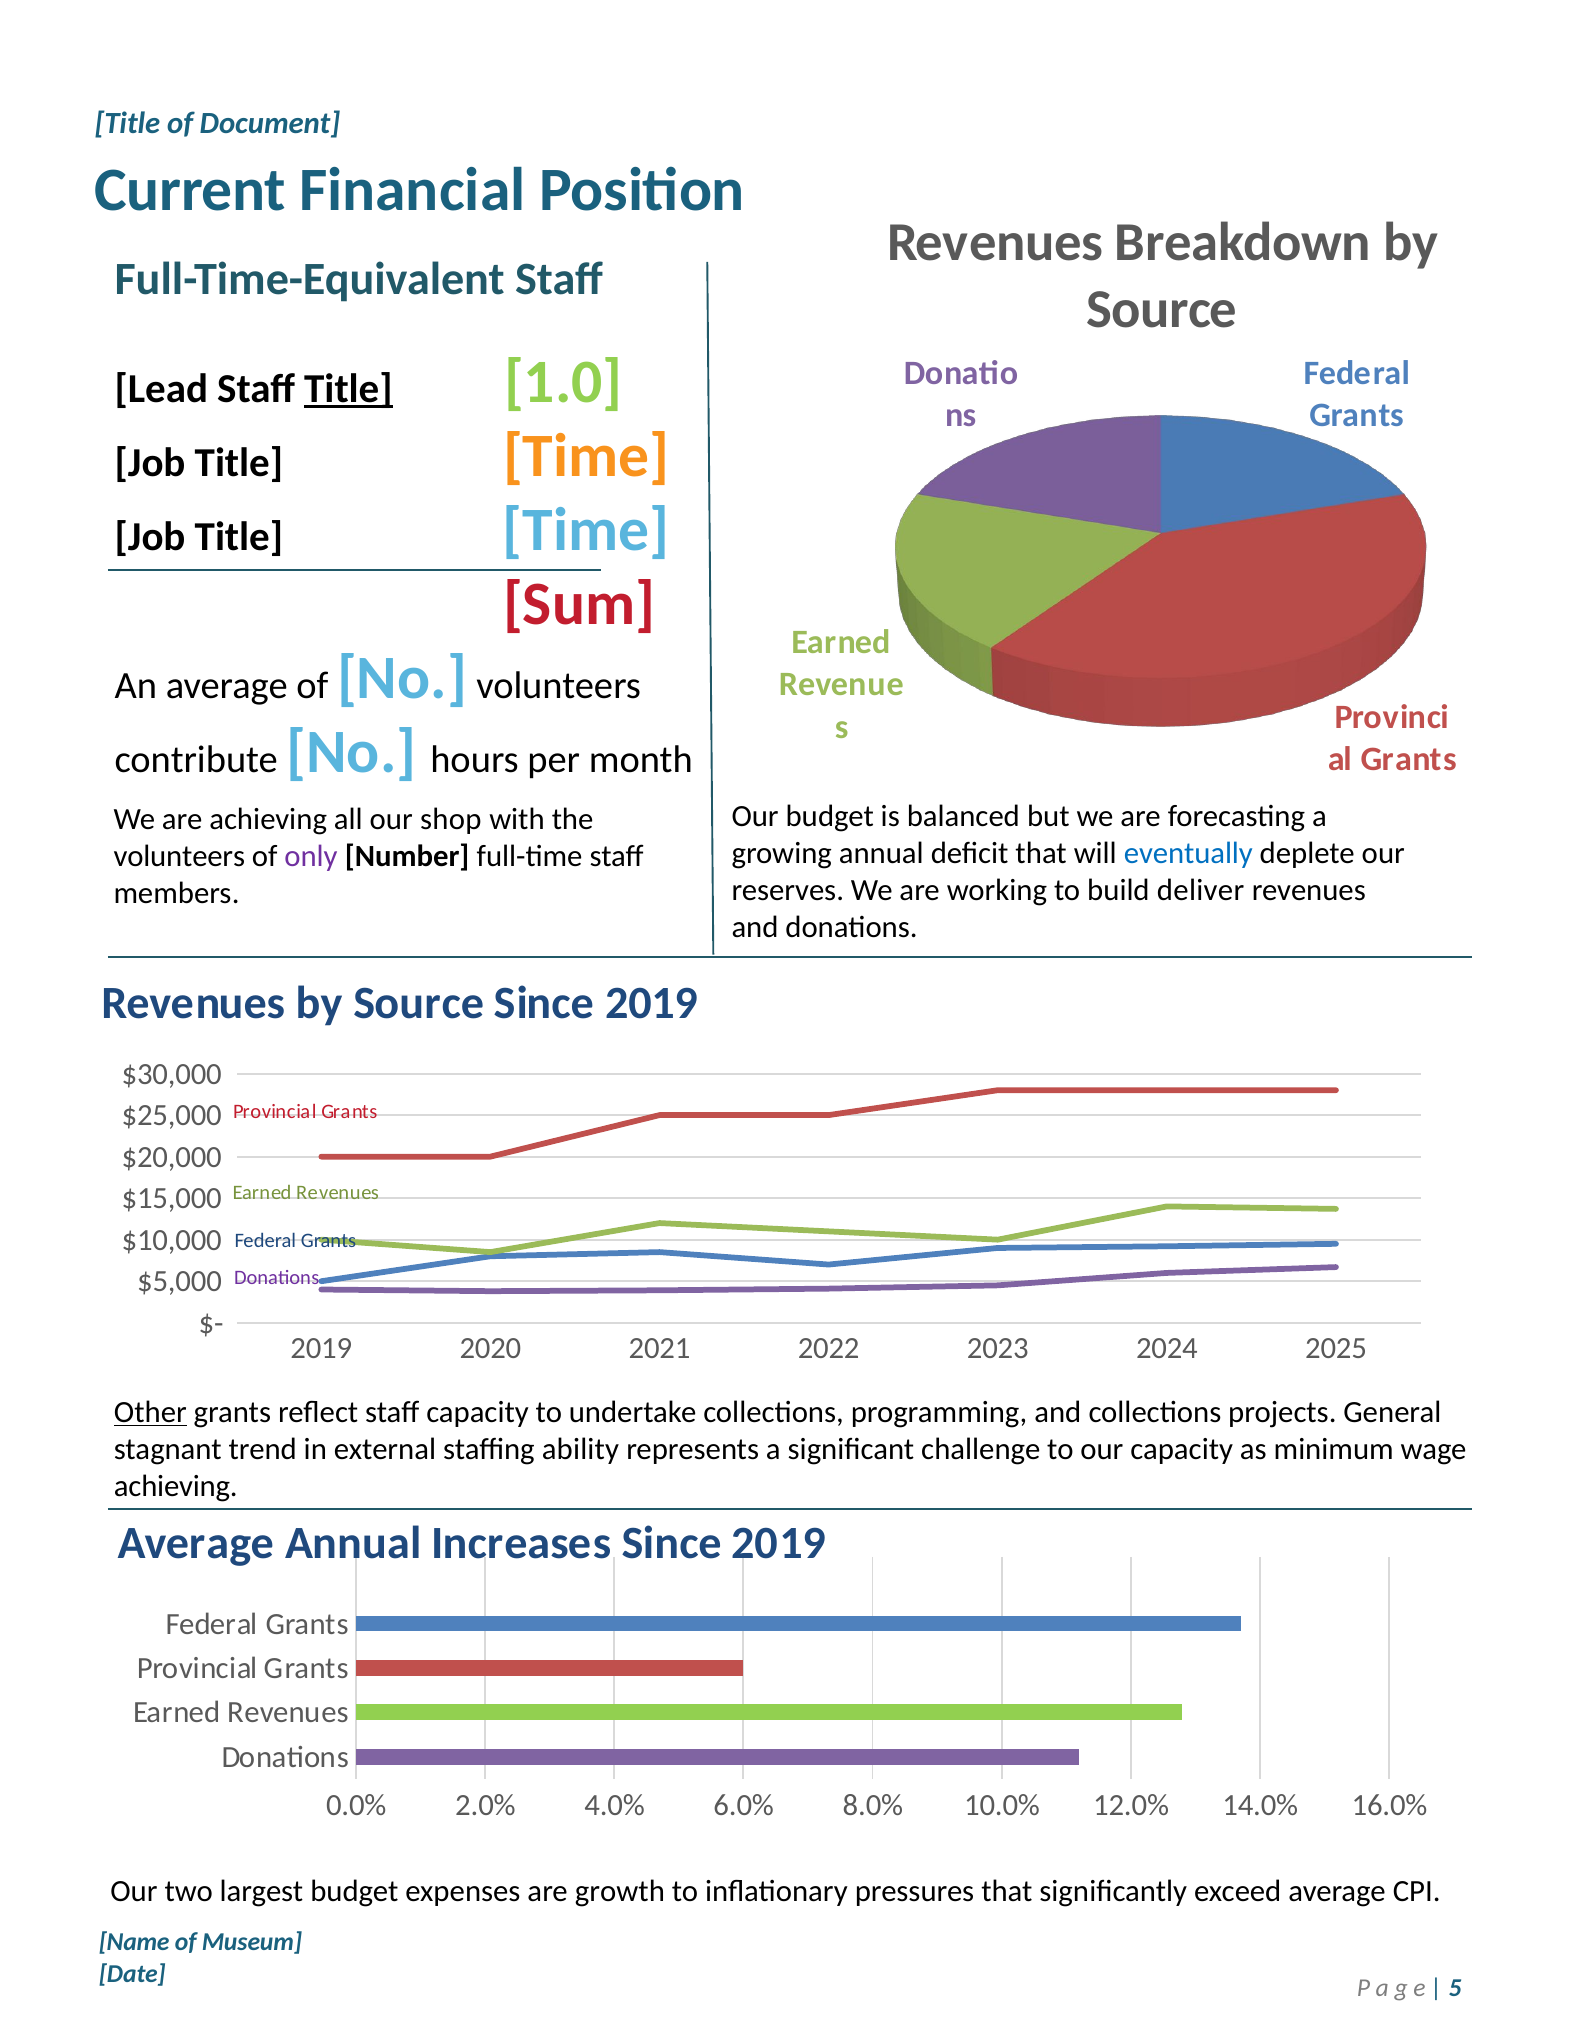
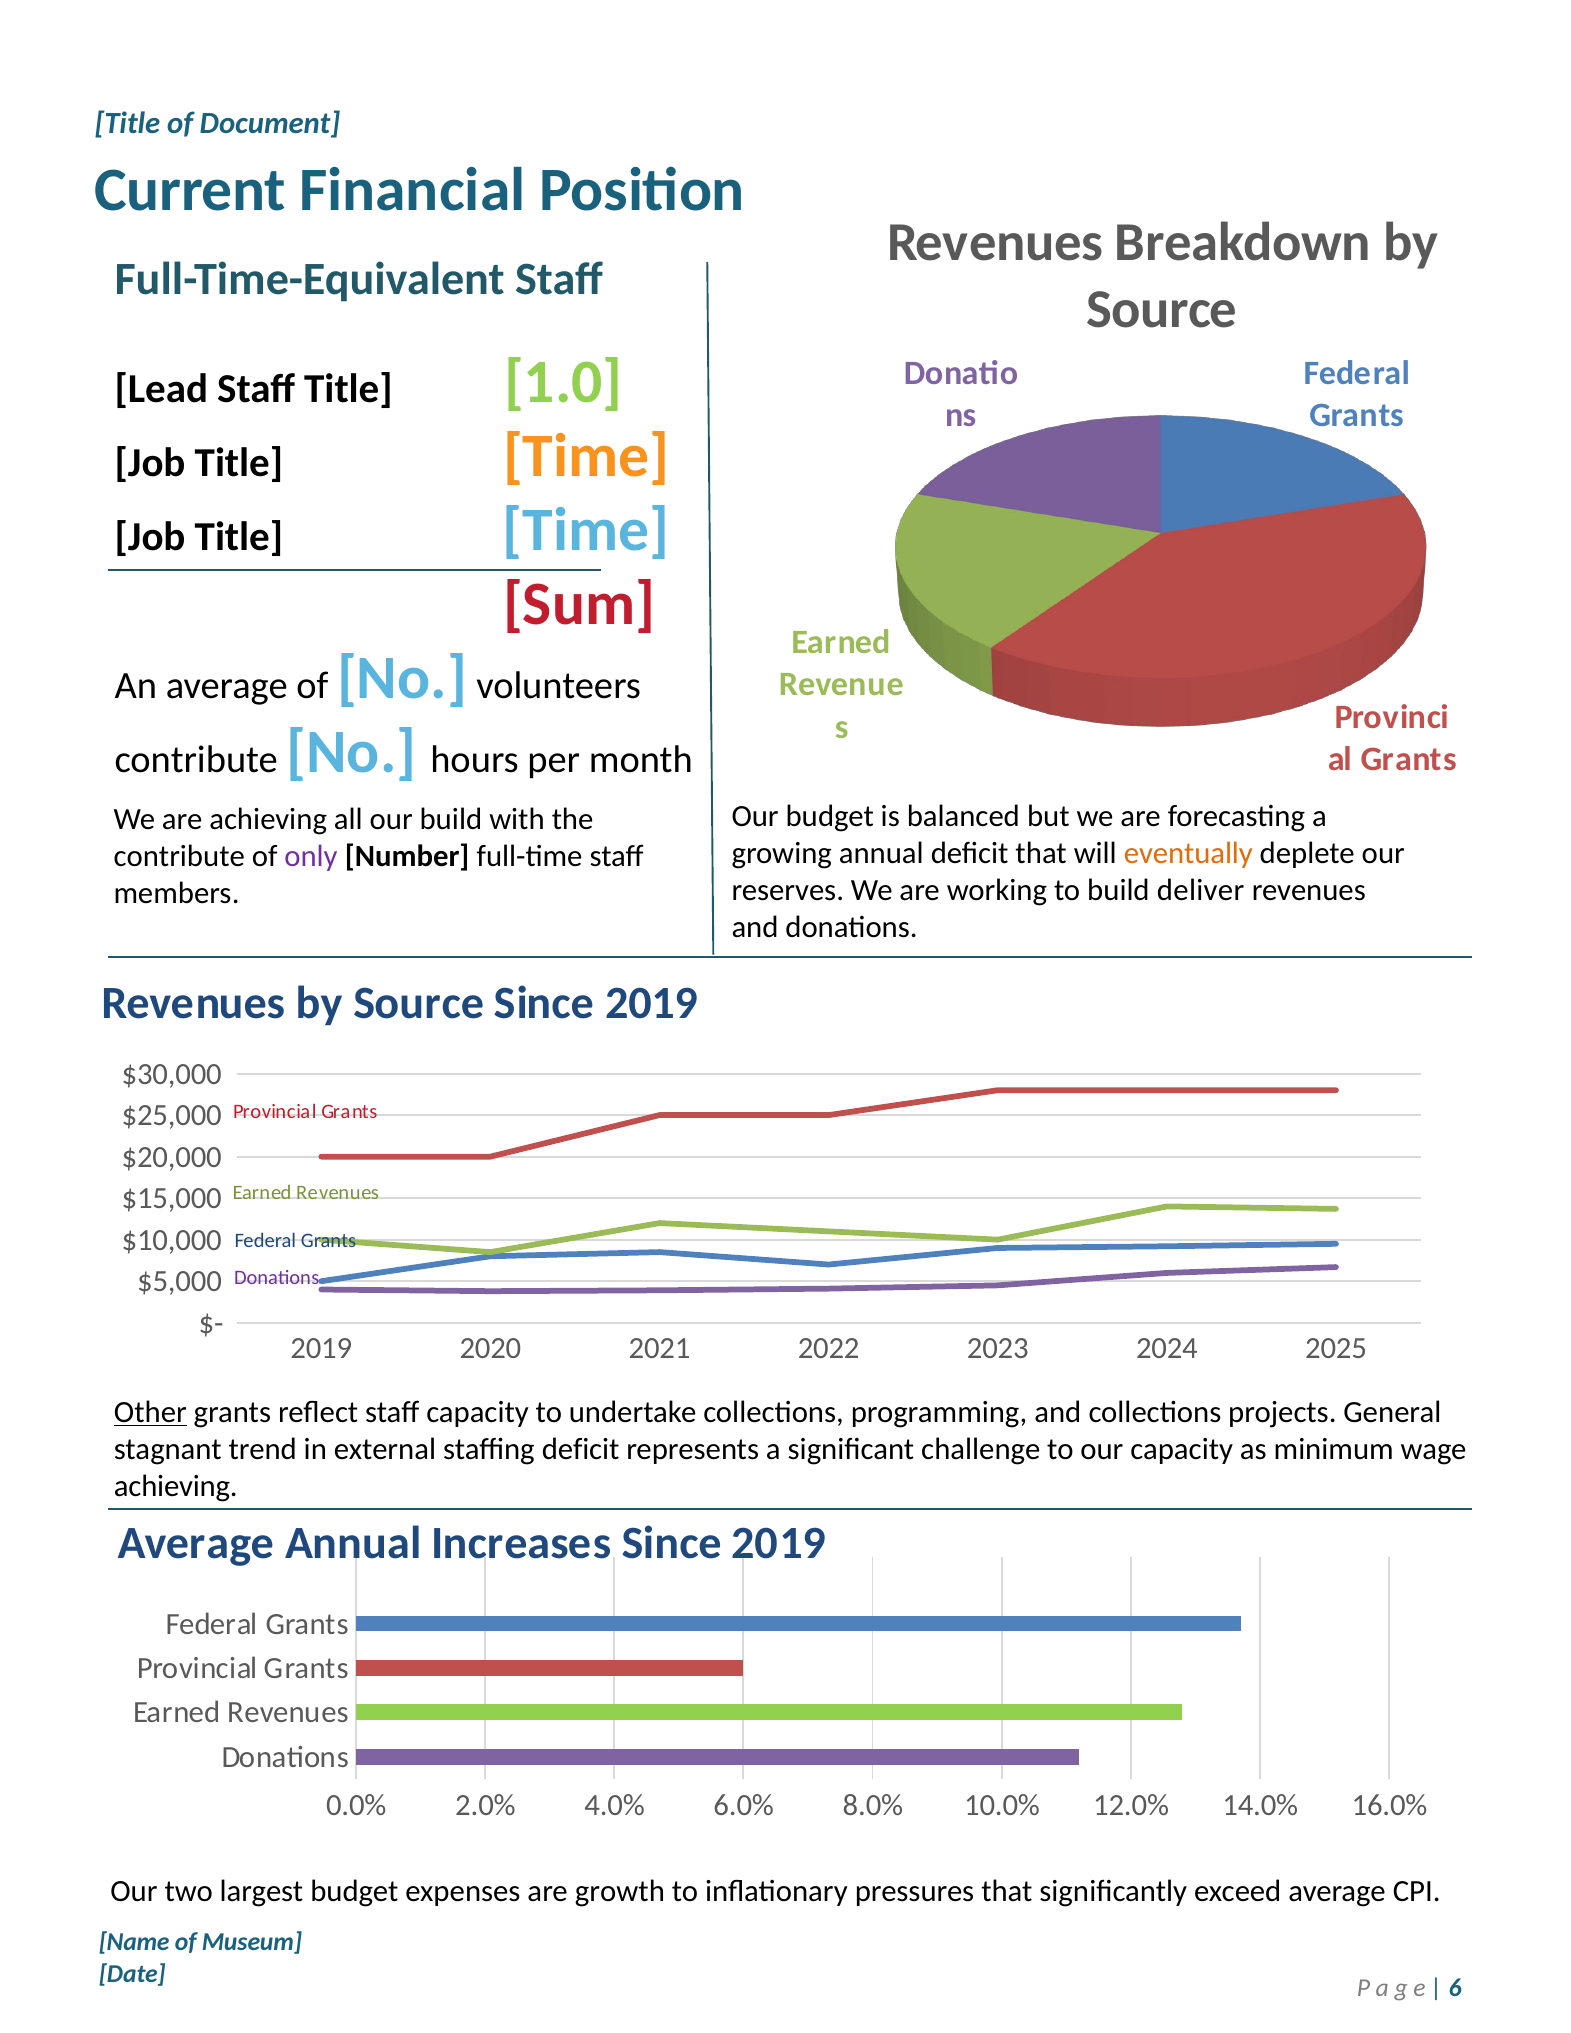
Title at (348, 389) underline: present -> none
our shop: shop -> build
eventually colour: blue -> orange
volunteers at (179, 856): volunteers -> contribute
staffing ability: ability -> deficit
5: 5 -> 6
